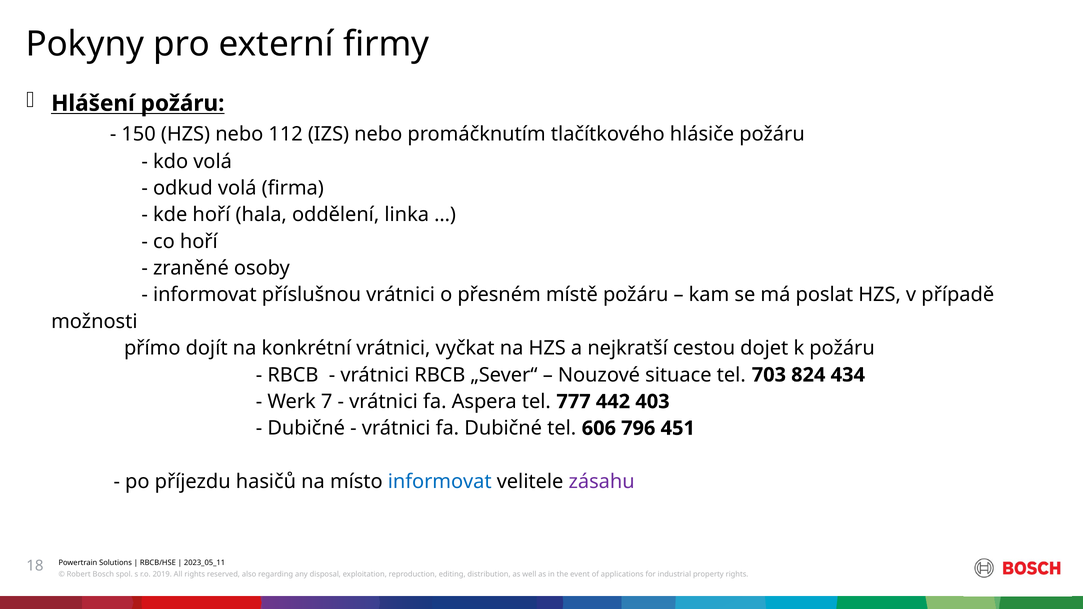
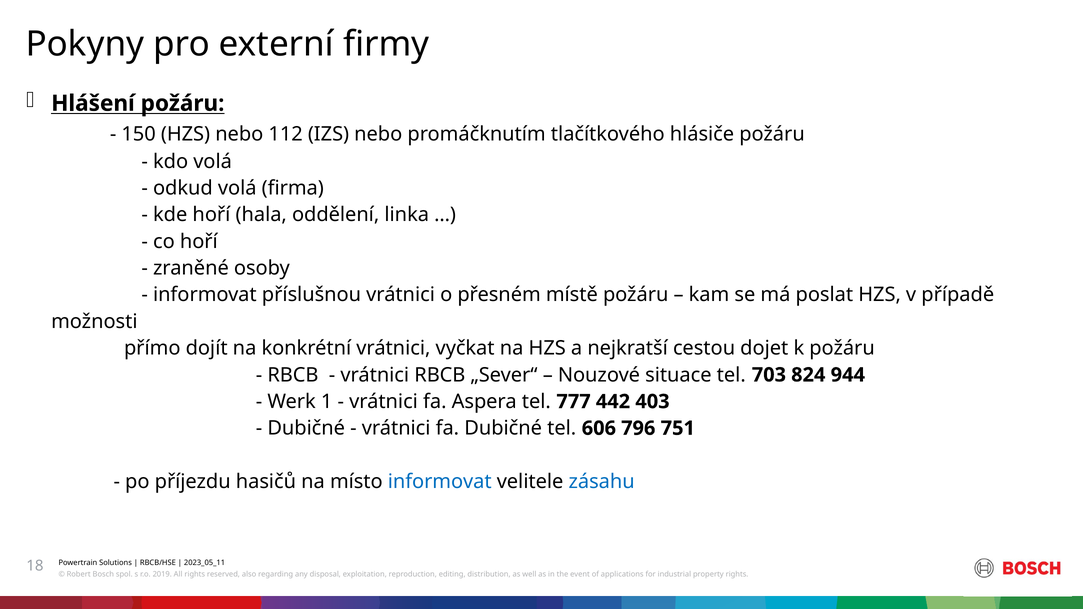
434: 434 -> 944
7: 7 -> 1
451: 451 -> 751
zásahu colour: purple -> blue
